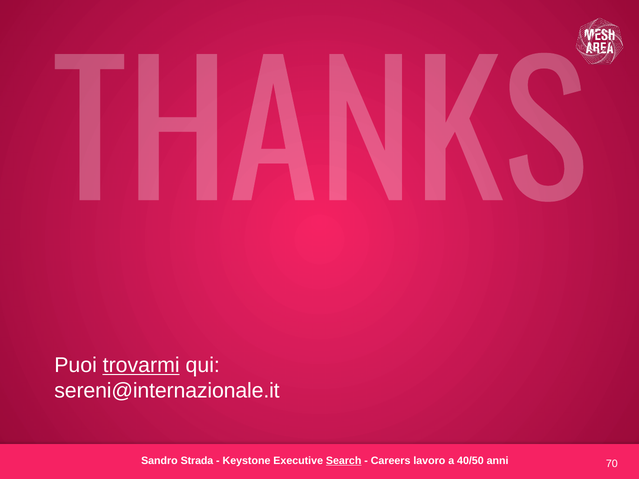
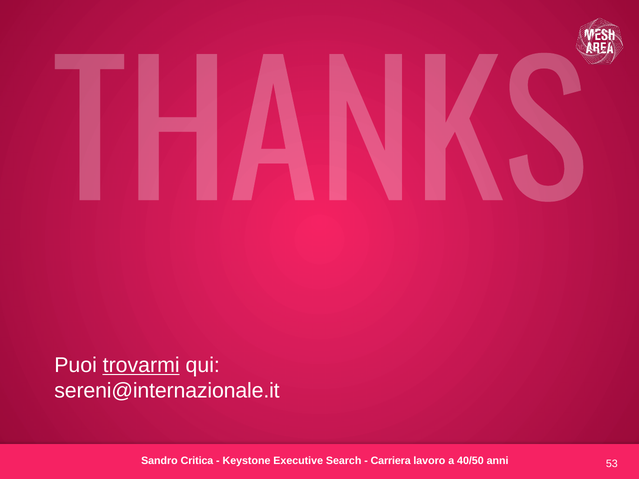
Strada: Strada -> Critica
Search underline: present -> none
Careers: Careers -> Carriera
70: 70 -> 53
